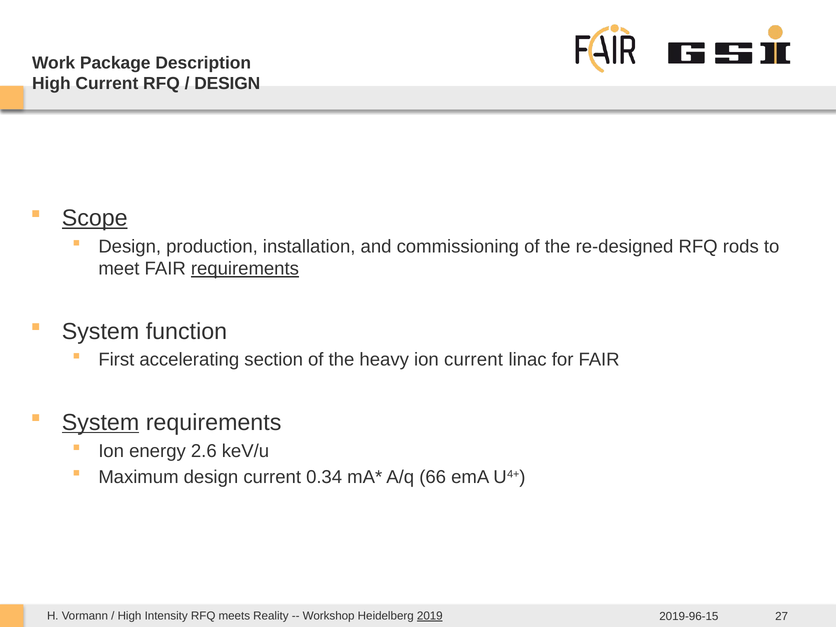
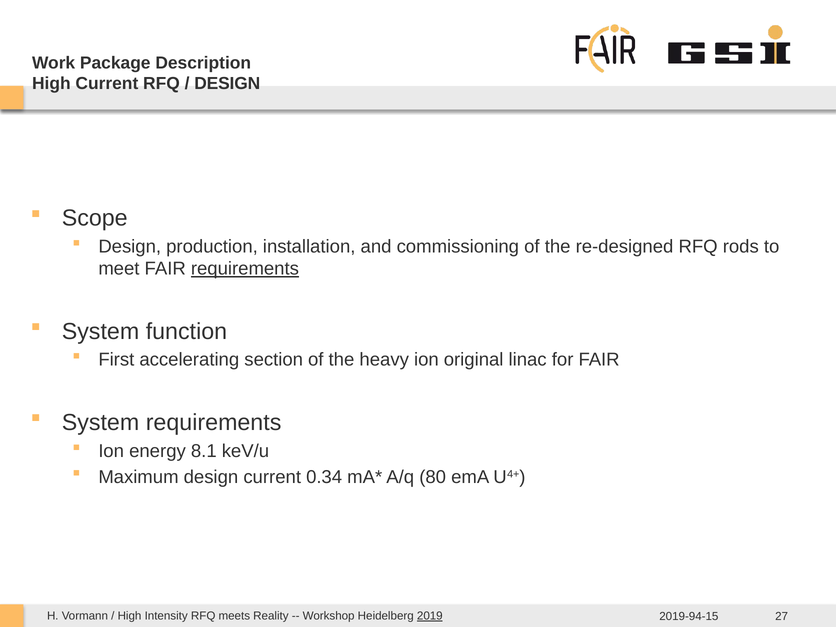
Scope underline: present -> none
ion current: current -> original
System at (101, 422) underline: present -> none
2.6: 2.6 -> 8.1
66: 66 -> 80
2019-96-15: 2019-96-15 -> 2019-94-15
